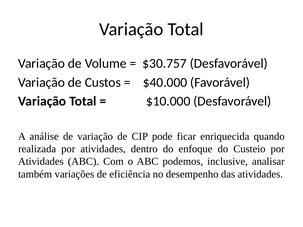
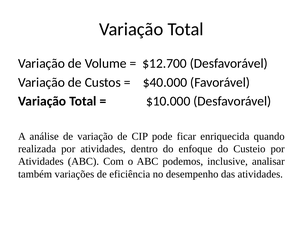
$30.757: $30.757 -> $12.700
